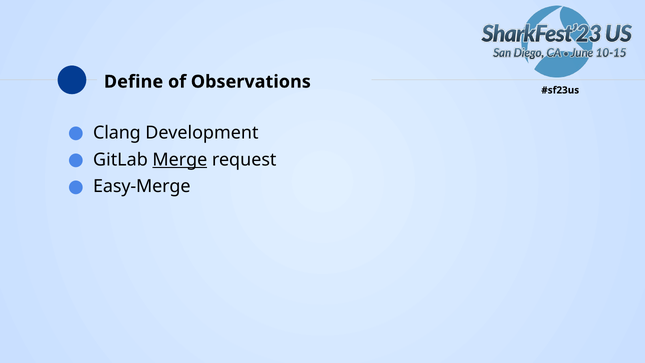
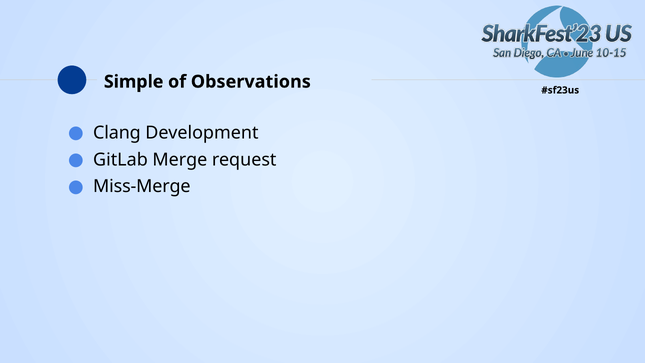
Define: Define -> Simple
Merge underline: present -> none
Easy-Merge: Easy-Merge -> Miss-Merge
